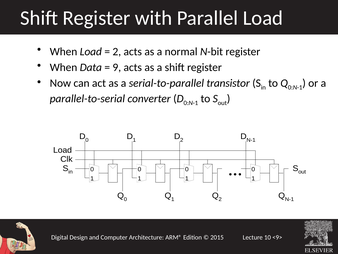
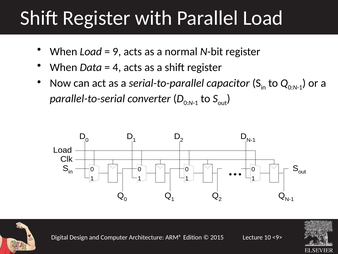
2 at (117, 51): 2 -> 9
9: 9 -> 4
transistor: transistor -> capacitor
